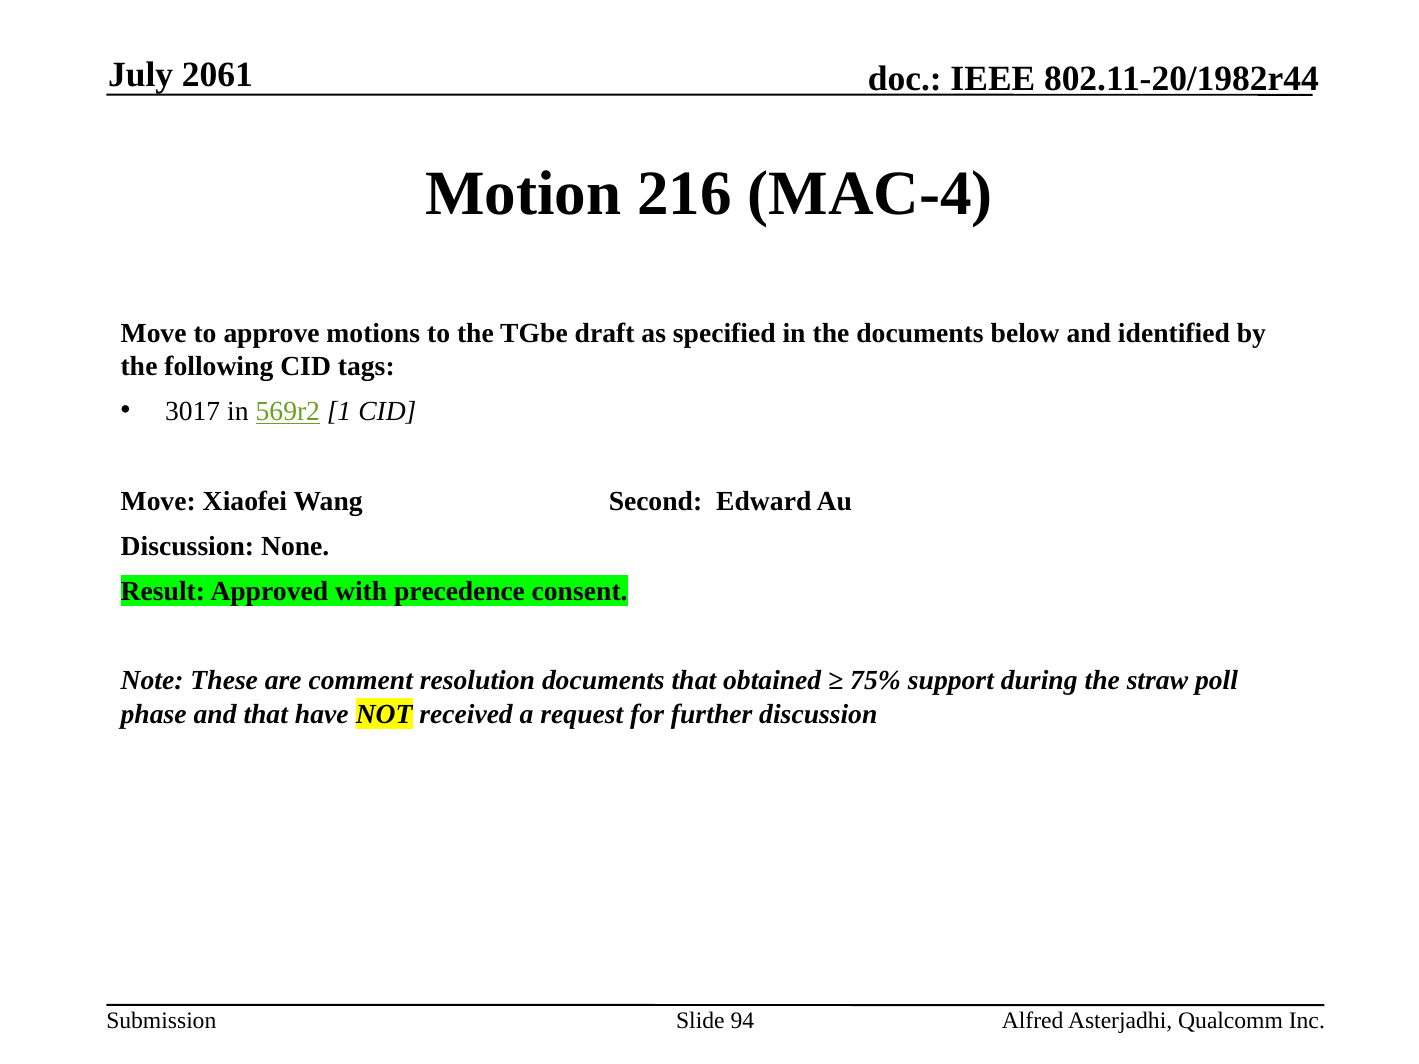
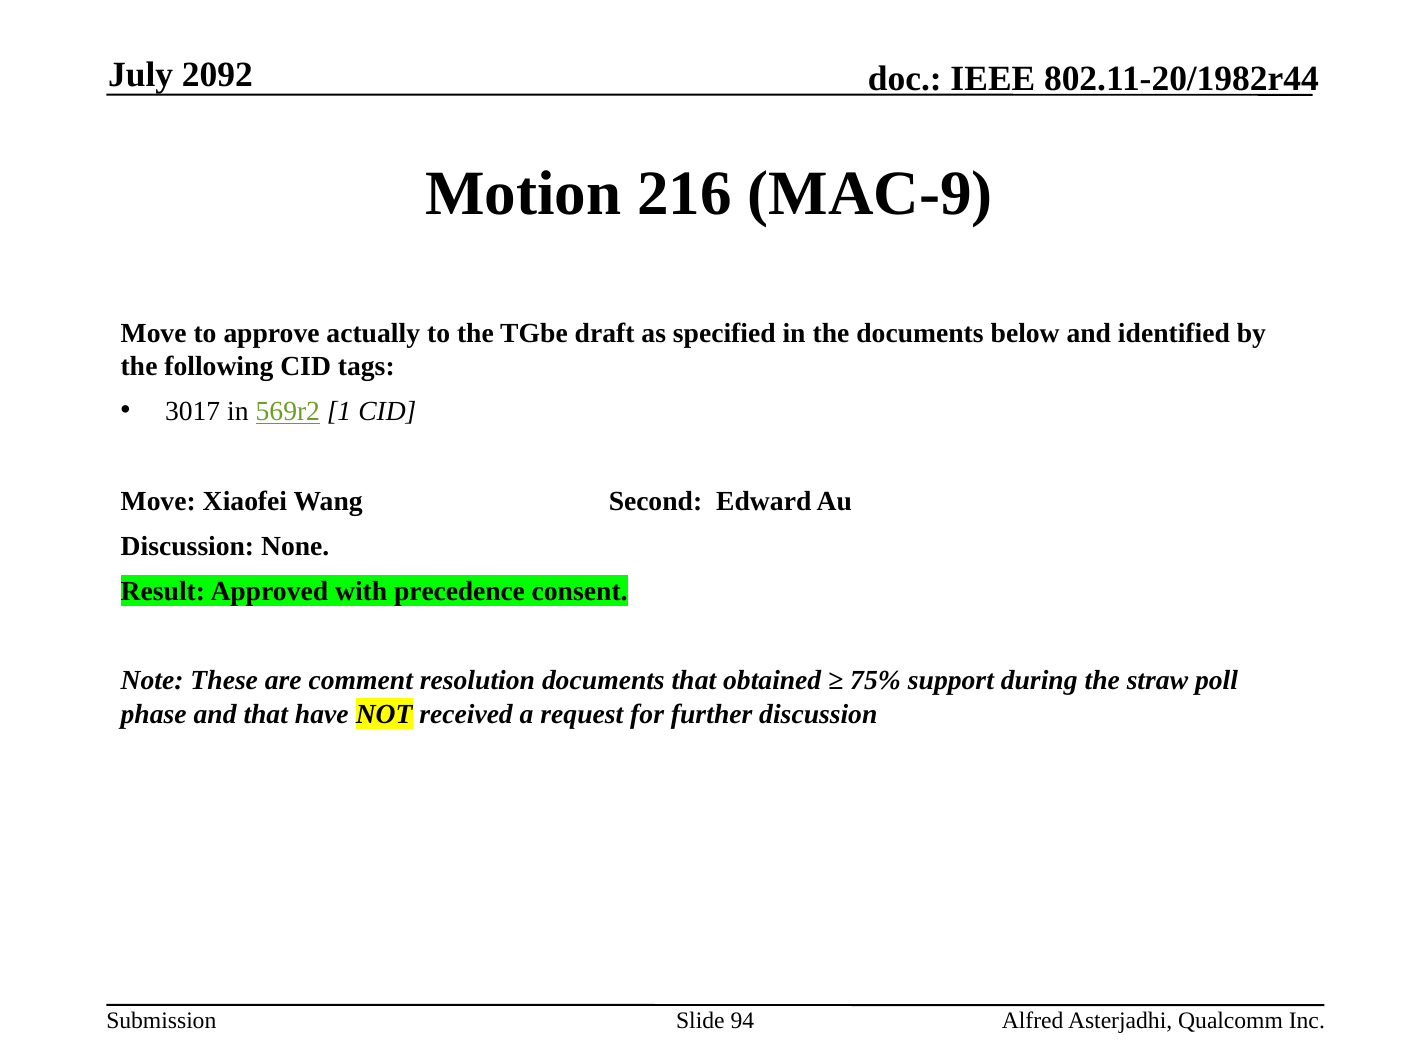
2061: 2061 -> 2092
MAC-4: MAC-4 -> MAC-9
motions: motions -> actually
